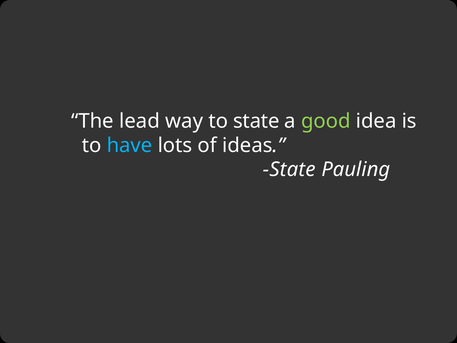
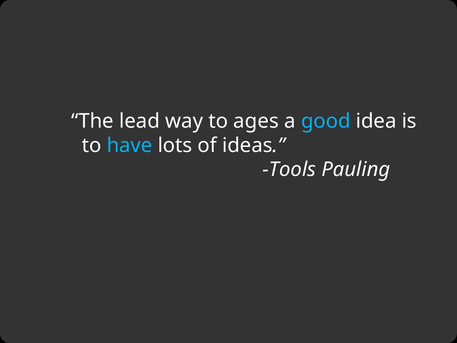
to state: state -> ages
good colour: light green -> light blue
State at (289, 169): State -> Tools
